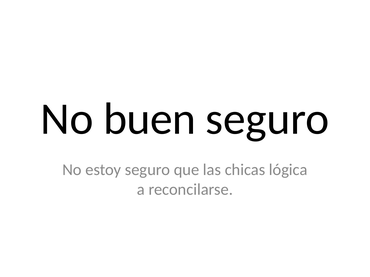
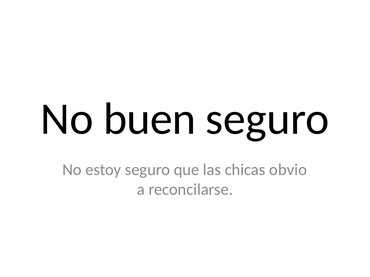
lógica: lógica -> obvio
